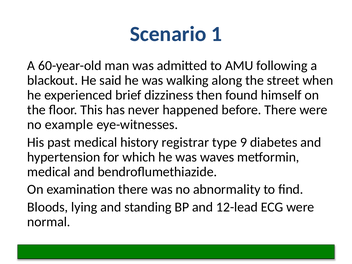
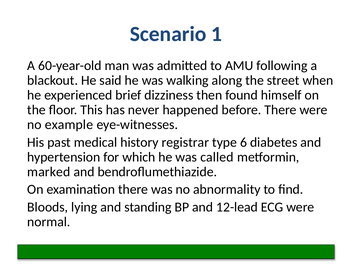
9: 9 -> 6
waves: waves -> called
medical at (49, 172): medical -> marked
